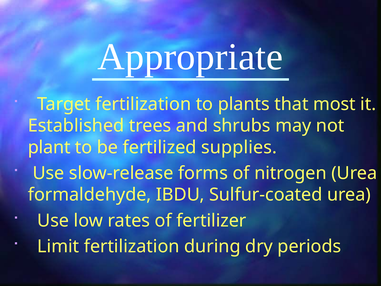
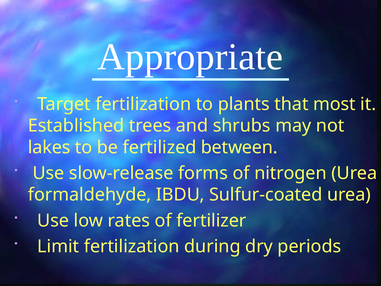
plant: plant -> lakes
supplies: supplies -> between
